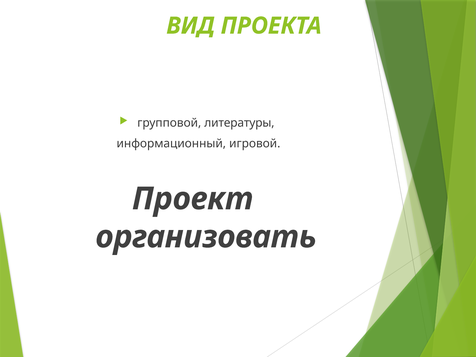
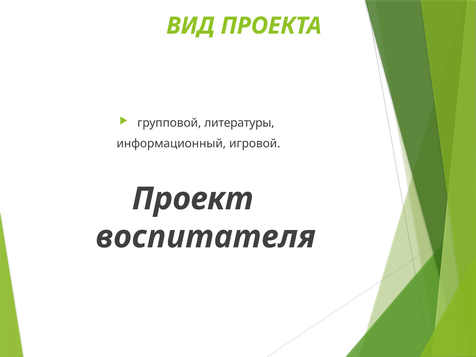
организовать: организовать -> воспитателя
